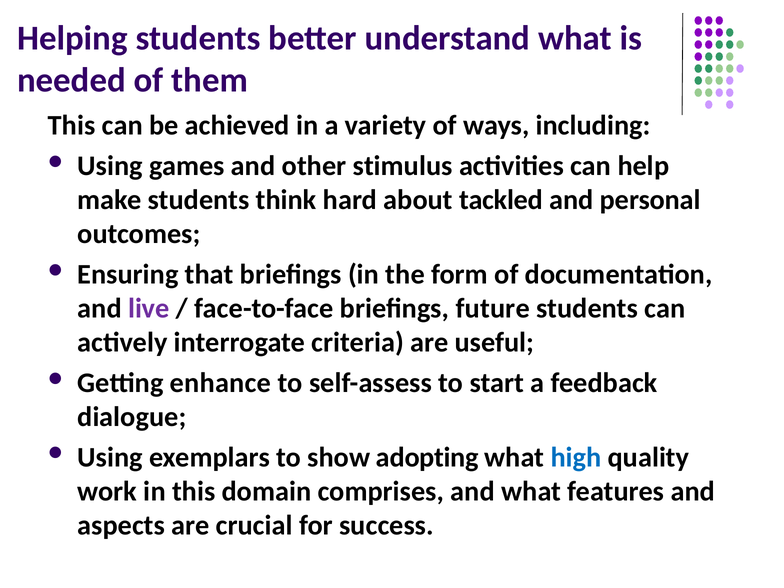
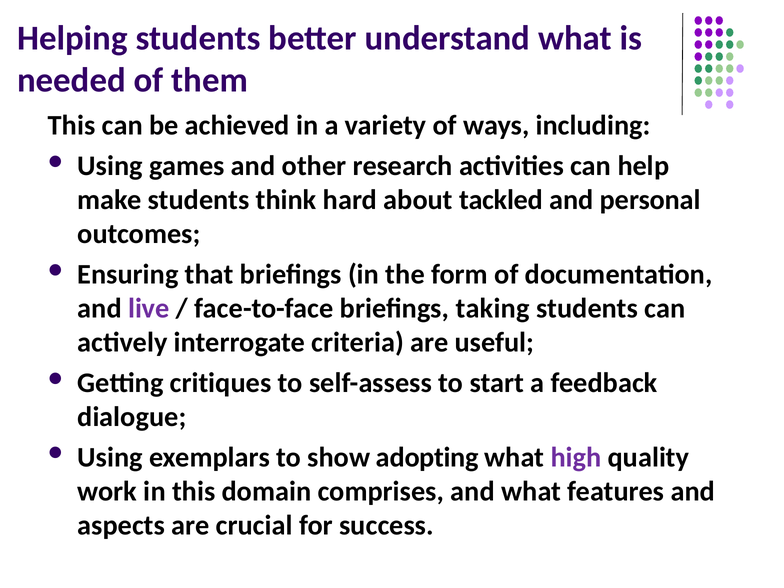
stimulus: stimulus -> research
future: future -> taking
enhance: enhance -> critiques
high colour: blue -> purple
